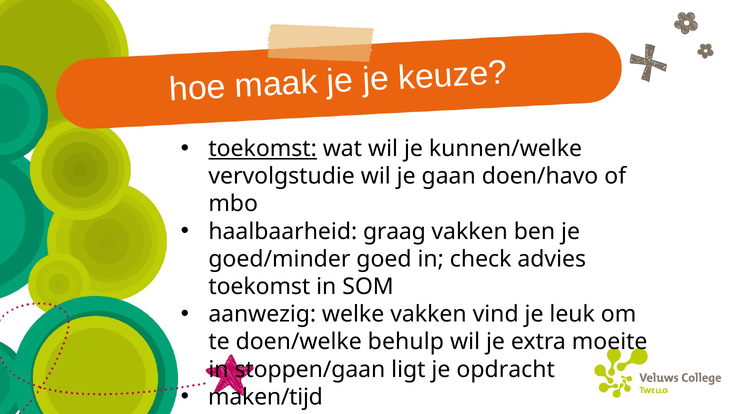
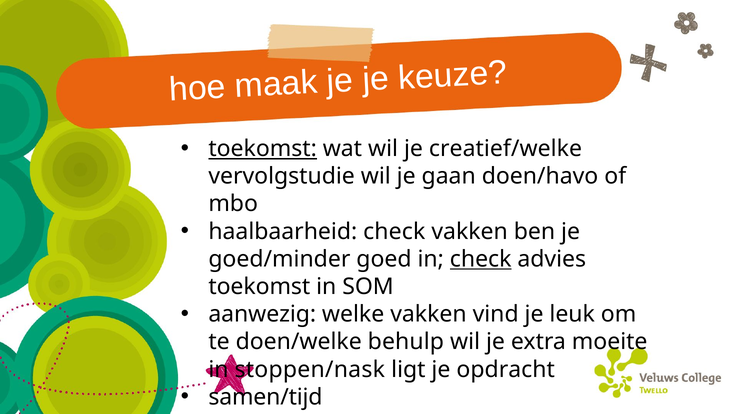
kunnen/welke: kunnen/welke -> creatief/welke
haalbaarheid graag: graag -> check
check at (481, 259) underline: none -> present
stoppen/gaan: stoppen/gaan -> stoppen/nask
maken/tijd: maken/tijd -> samen/tijd
